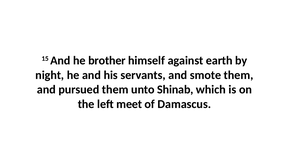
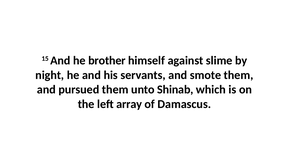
earth: earth -> slime
meet: meet -> array
